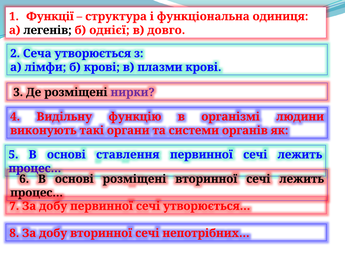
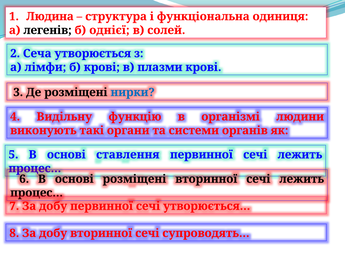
Функції: Функції -> Людина
довго: довго -> солей
нирки colour: purple -> blue
непотрібних…: непотрібних… -> супроводять…
